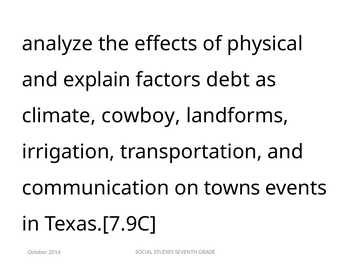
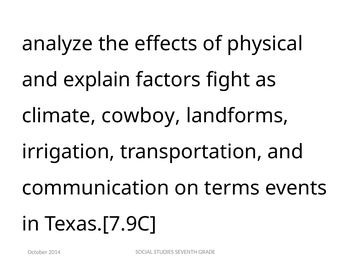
debt: debt -> fight
towns: towns -> terms
